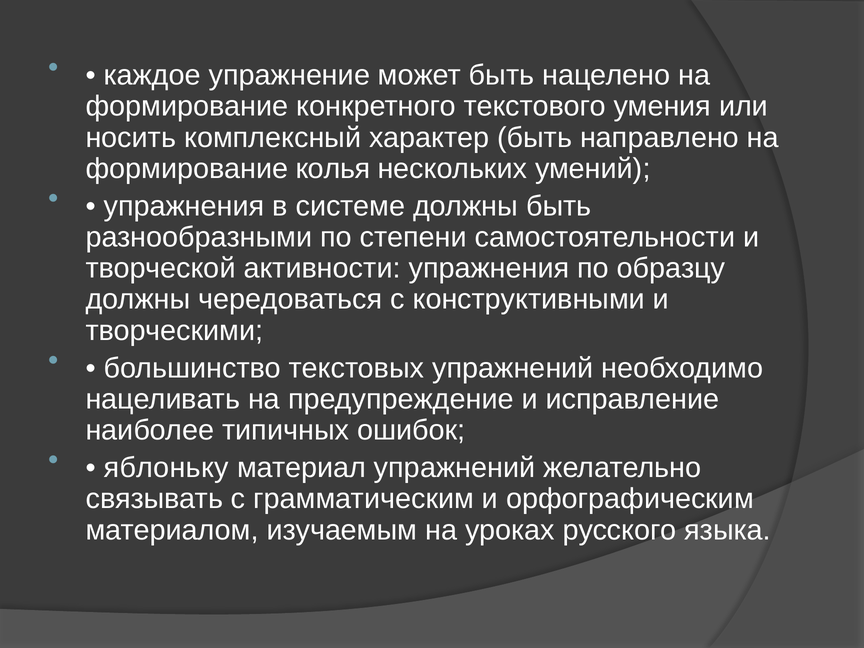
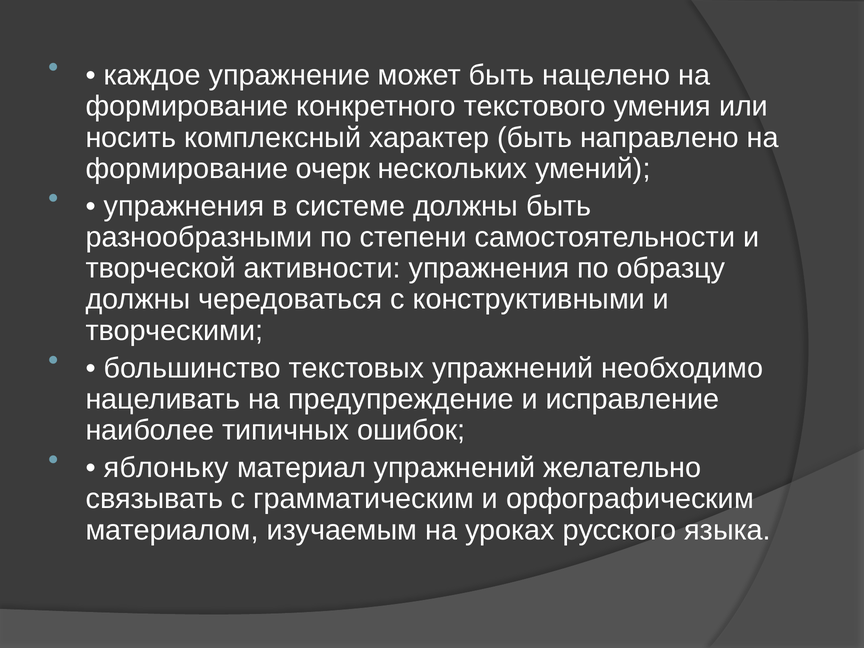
колья: колья -> очерк
